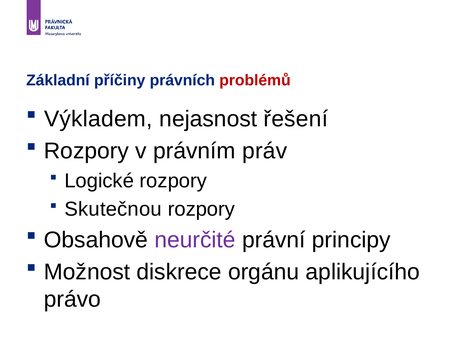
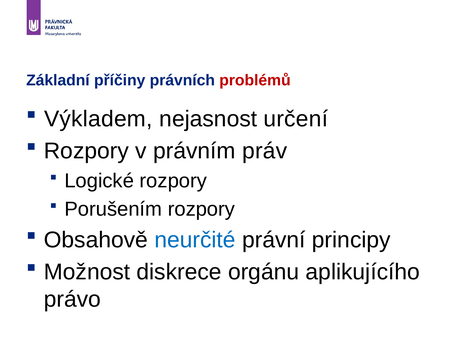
řešení: řešení -> určení
Skutečnou: Skutečnou -> Porušením
neurčité colour: purple -> blue
